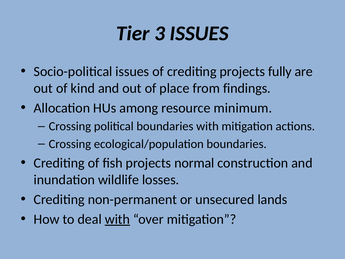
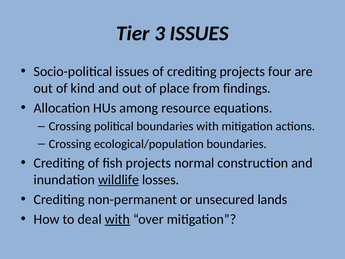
fully: fully -> four
minimum: minimum -> equations
wildlife underline: none -> present
